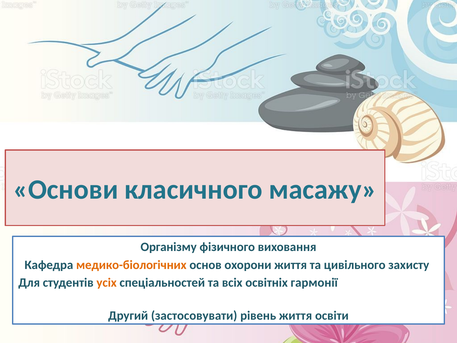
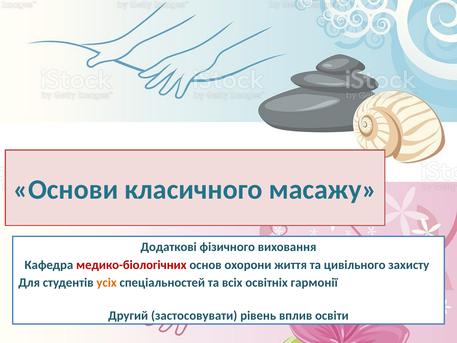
Організму: Організму -> Додаткові
медико-біологічних colour: orange -> red
рівень життя: життя -> вплив
